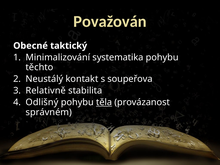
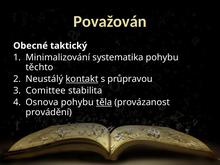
kontakt underline: none -> present
soupeřova: soupeřova -> průpravou
Relativně: Relativně -> Comittee
Odlišný: Odlišný -> Osnova
správném: správném -> provádění
